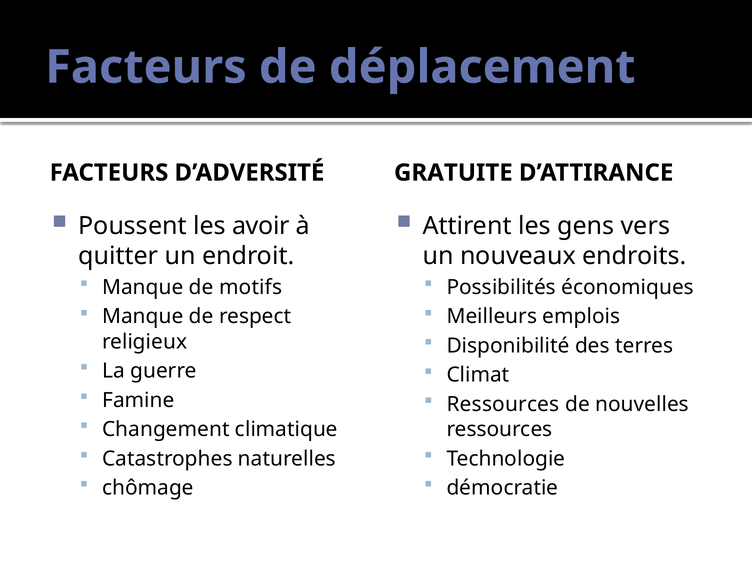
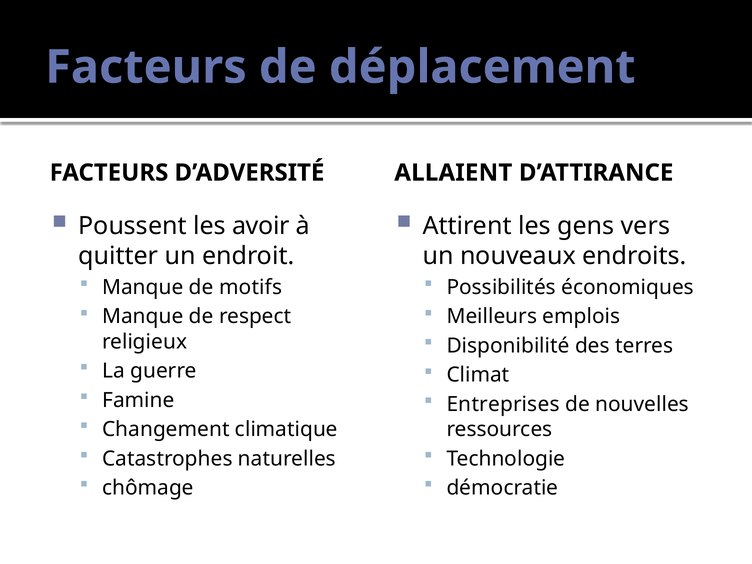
GRATUITE: GRATUITE -> ALLAIENT
Ressources at (503, 404): Ressources -> Entreprises
